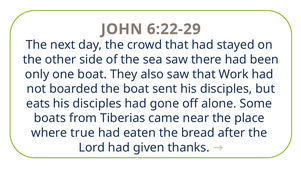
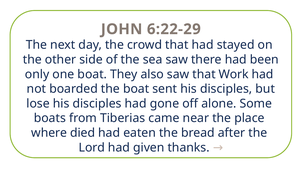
eats: eats -> lose
true: true -> died
